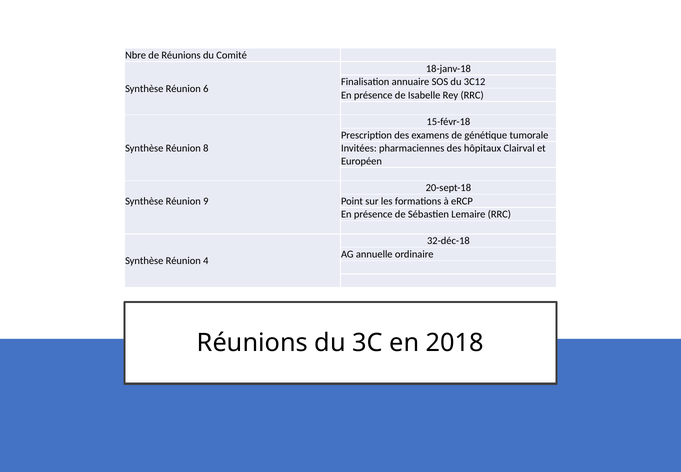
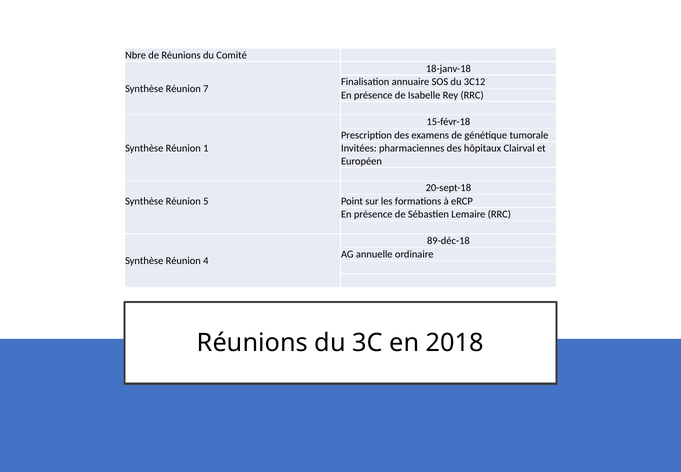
6: 6 -> 7
8: 8 -> 1
9: 9 -> 5
32-déc-18: 32-déc-18 -> 89-déc-18
